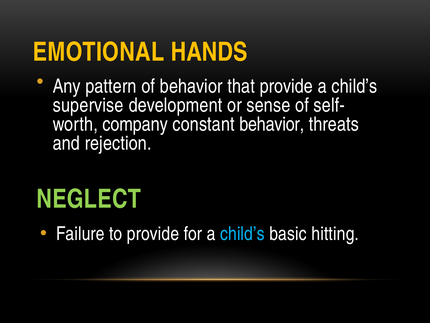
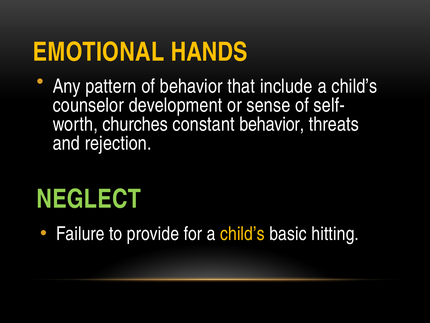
that provide: provide -> include
supervise: supervise -> counselor
company: company -> churches
child’s at (242, 234) colour: light blue -> yellow
